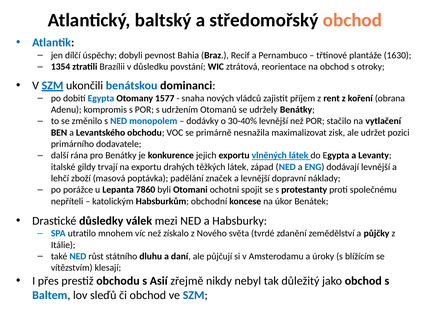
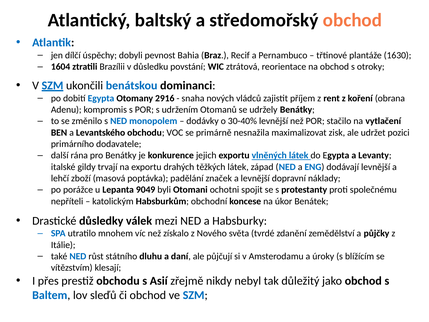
1354: 1354 -> 1604
1577: 1577 -> 2916
7860: 7860 -> 9049
